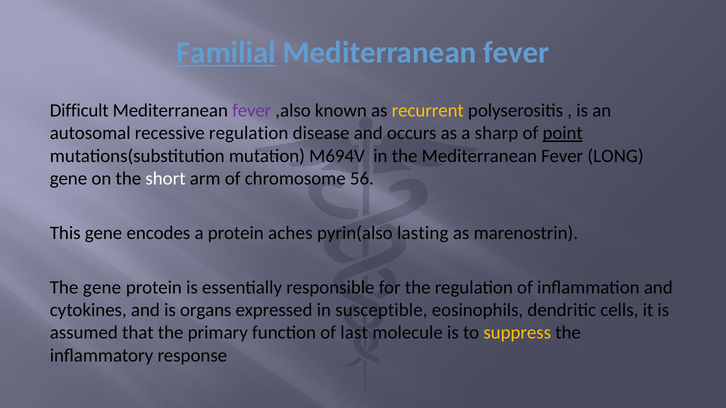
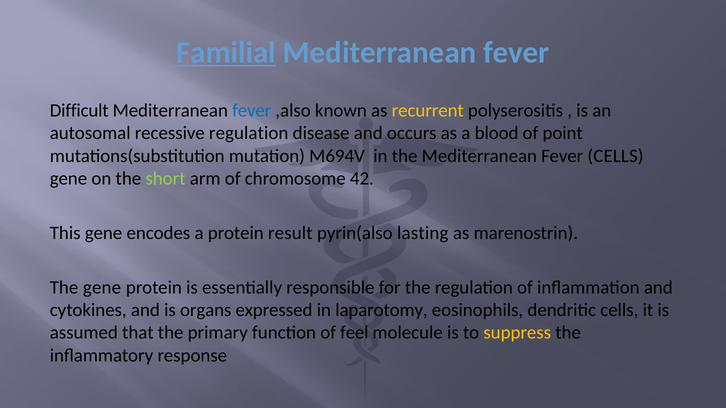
fever at (252, 111) colour: purple -> blue
sharp: sharp -> blood
point underline: present -> none
Fever LONG: LONG -> CELLS
short colour: white -> light green
56: 56 -> 42
aches: aches -> result
susceptible: susceptible -> laparotomy
last: last -> feel
